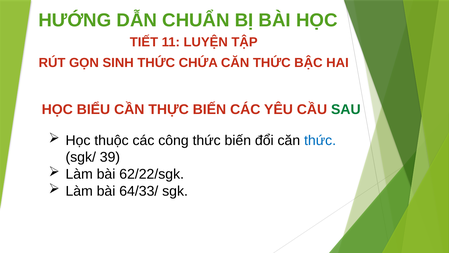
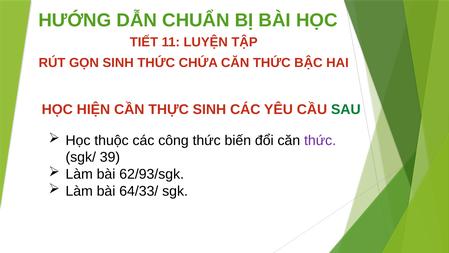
BIỂU: BIỂU -> HIỆN
THỰC BIẾN: BIẾN -> SINH
thức at (320, 140) colour: blue -> purple
62/22/sgk: 62/22/sgk -> 62/93/sgk
